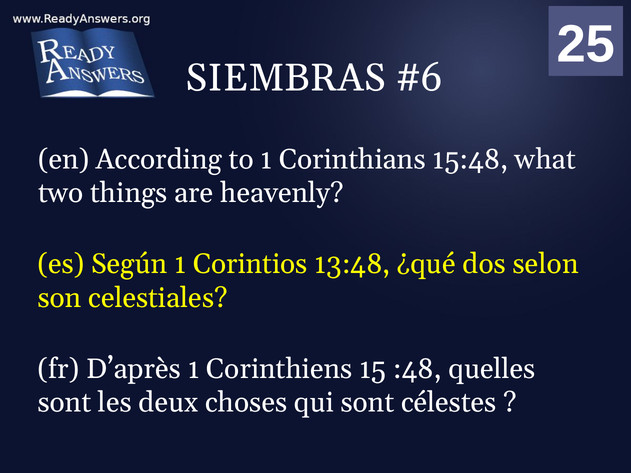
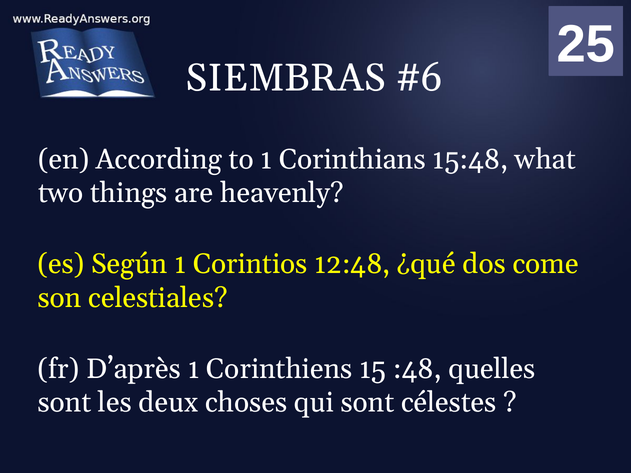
13:48: 13:48 -> 12:48
selon: selon -> come
